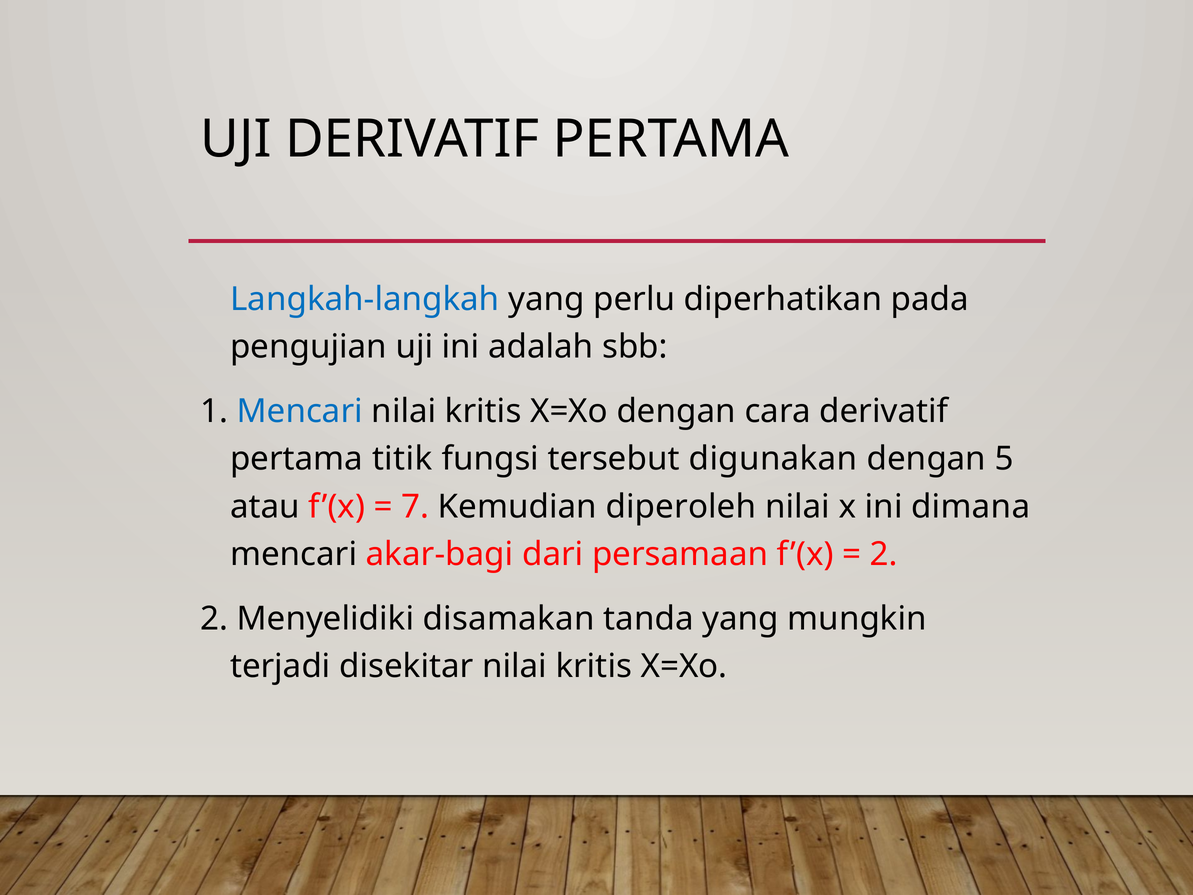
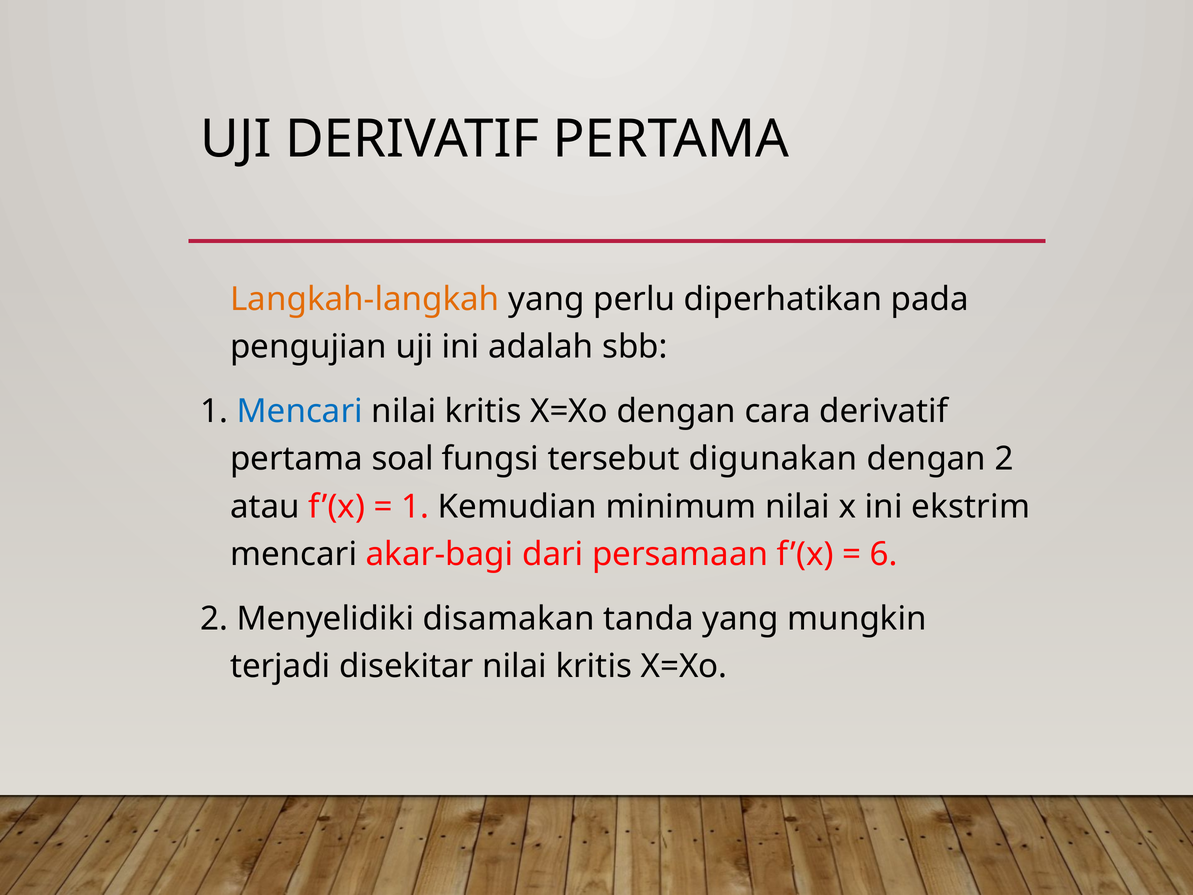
Langkah-langkah colour: blue -> orange
titik: titik -> soal
dengan 5: 5 -> 2
7 at (415, 507): 7 -> 1
diperoleh: diperoleh -> minimum
dimana: dimana -> ekstrim
2 at (884, 554): 2 -> 6
